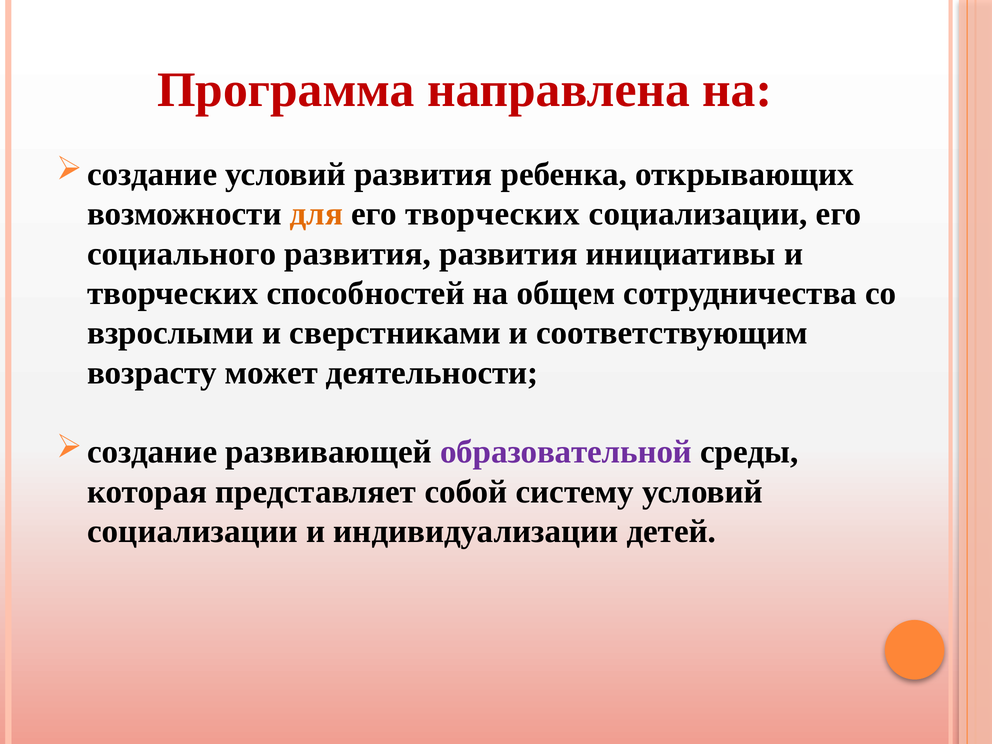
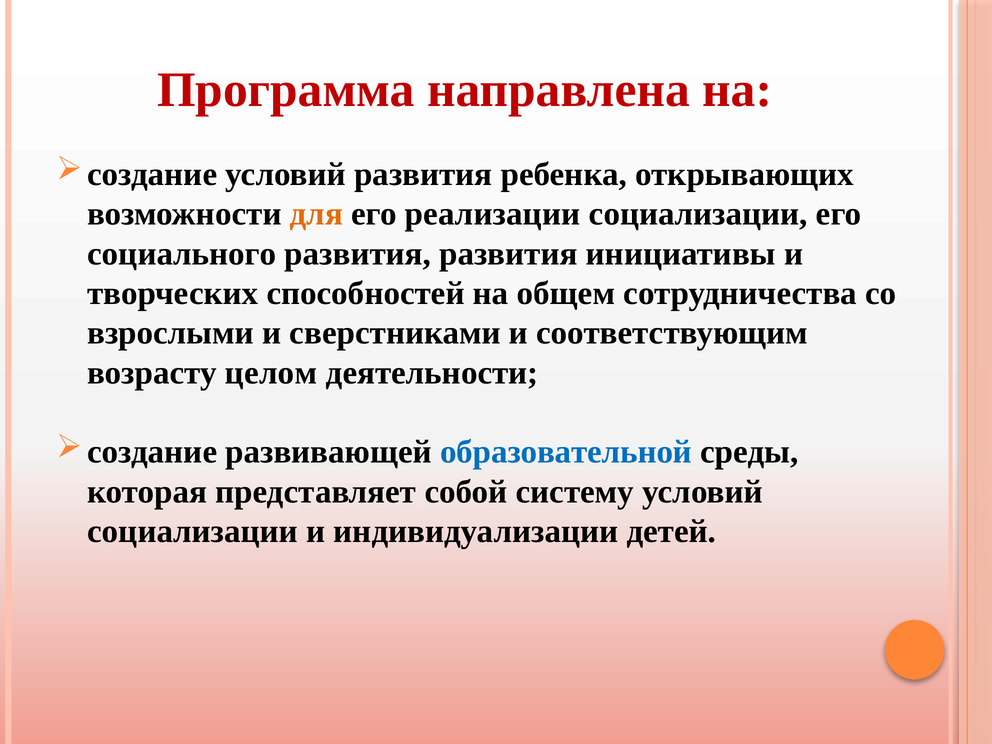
его творческих: творческих -> реализации
может: может -> целом
образовательной colour: purple -> blue
